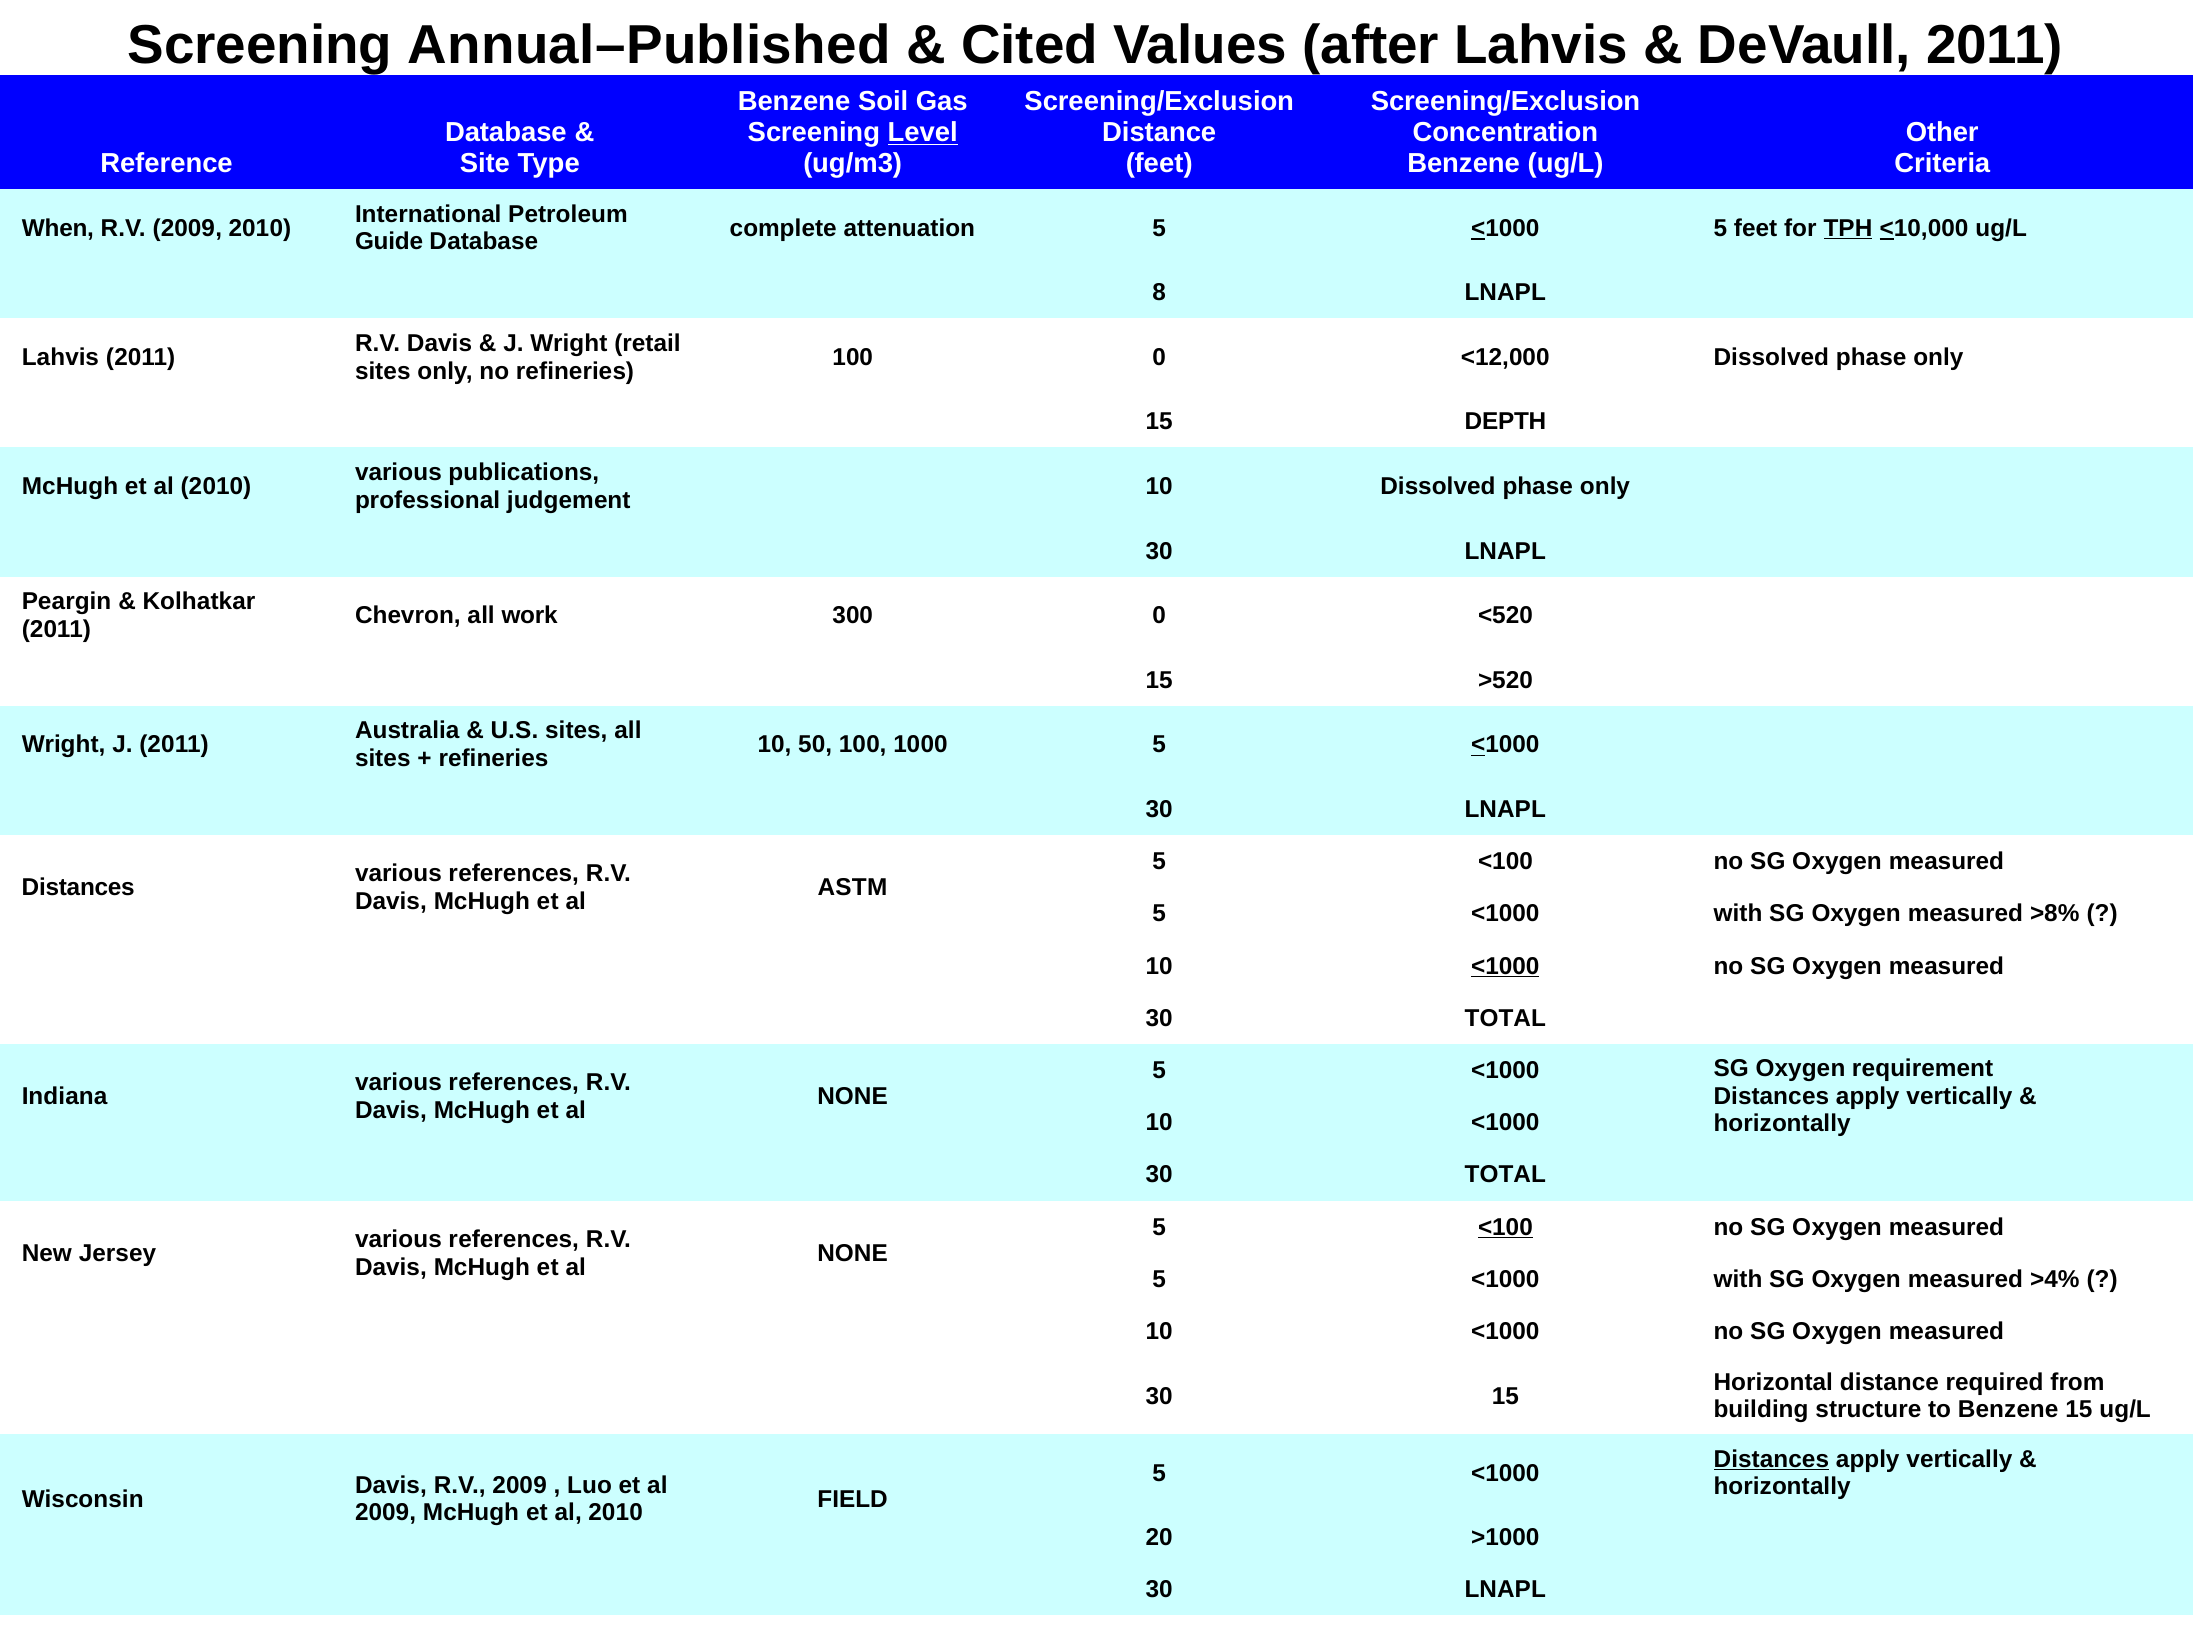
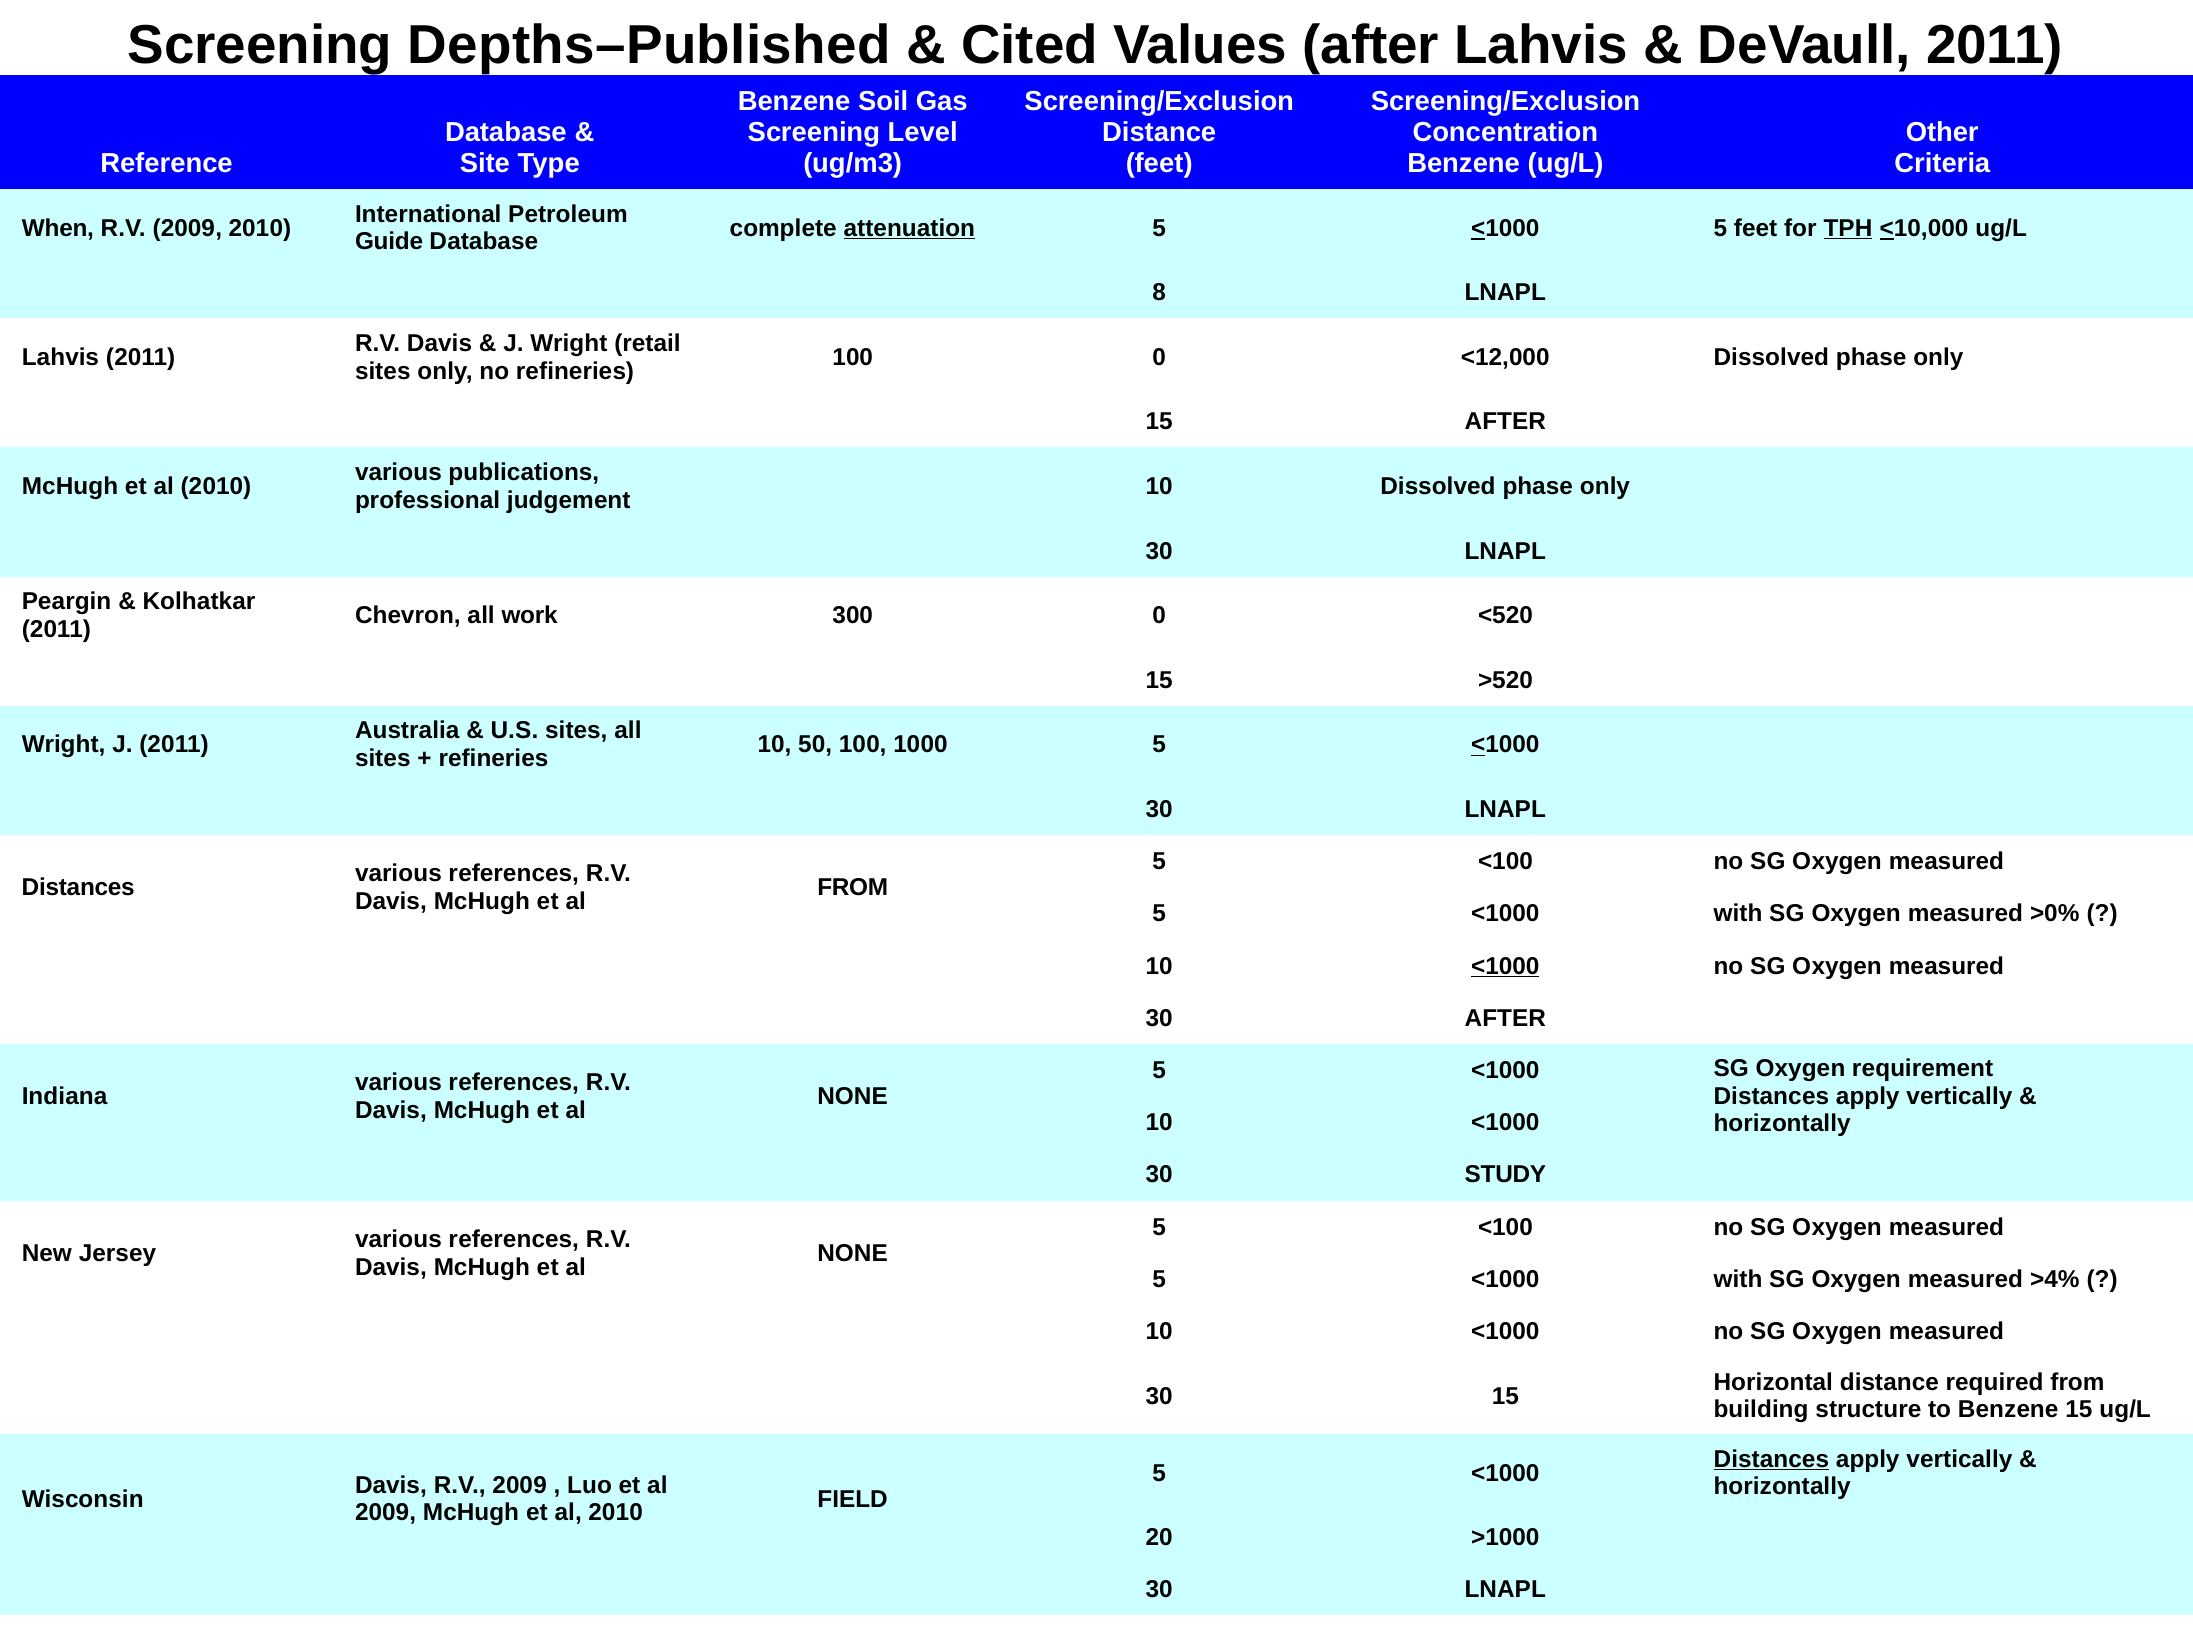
Annual–Published: Annual–Published -> Depths–Published
Level underline: present -> none
attenuation underline: none -> present
15 DEPTH: DEPTH -> AFTER
ASTM at (852, 887): ASTM -> FROM
>8%: >8% -> >0%
TOTAL at (1505, 1018): TOTAL -> AFTER
TOTAL at (1505, 1175): TOTAL -> STUDY
<100 at (1505, 1227) underline: present -> none
